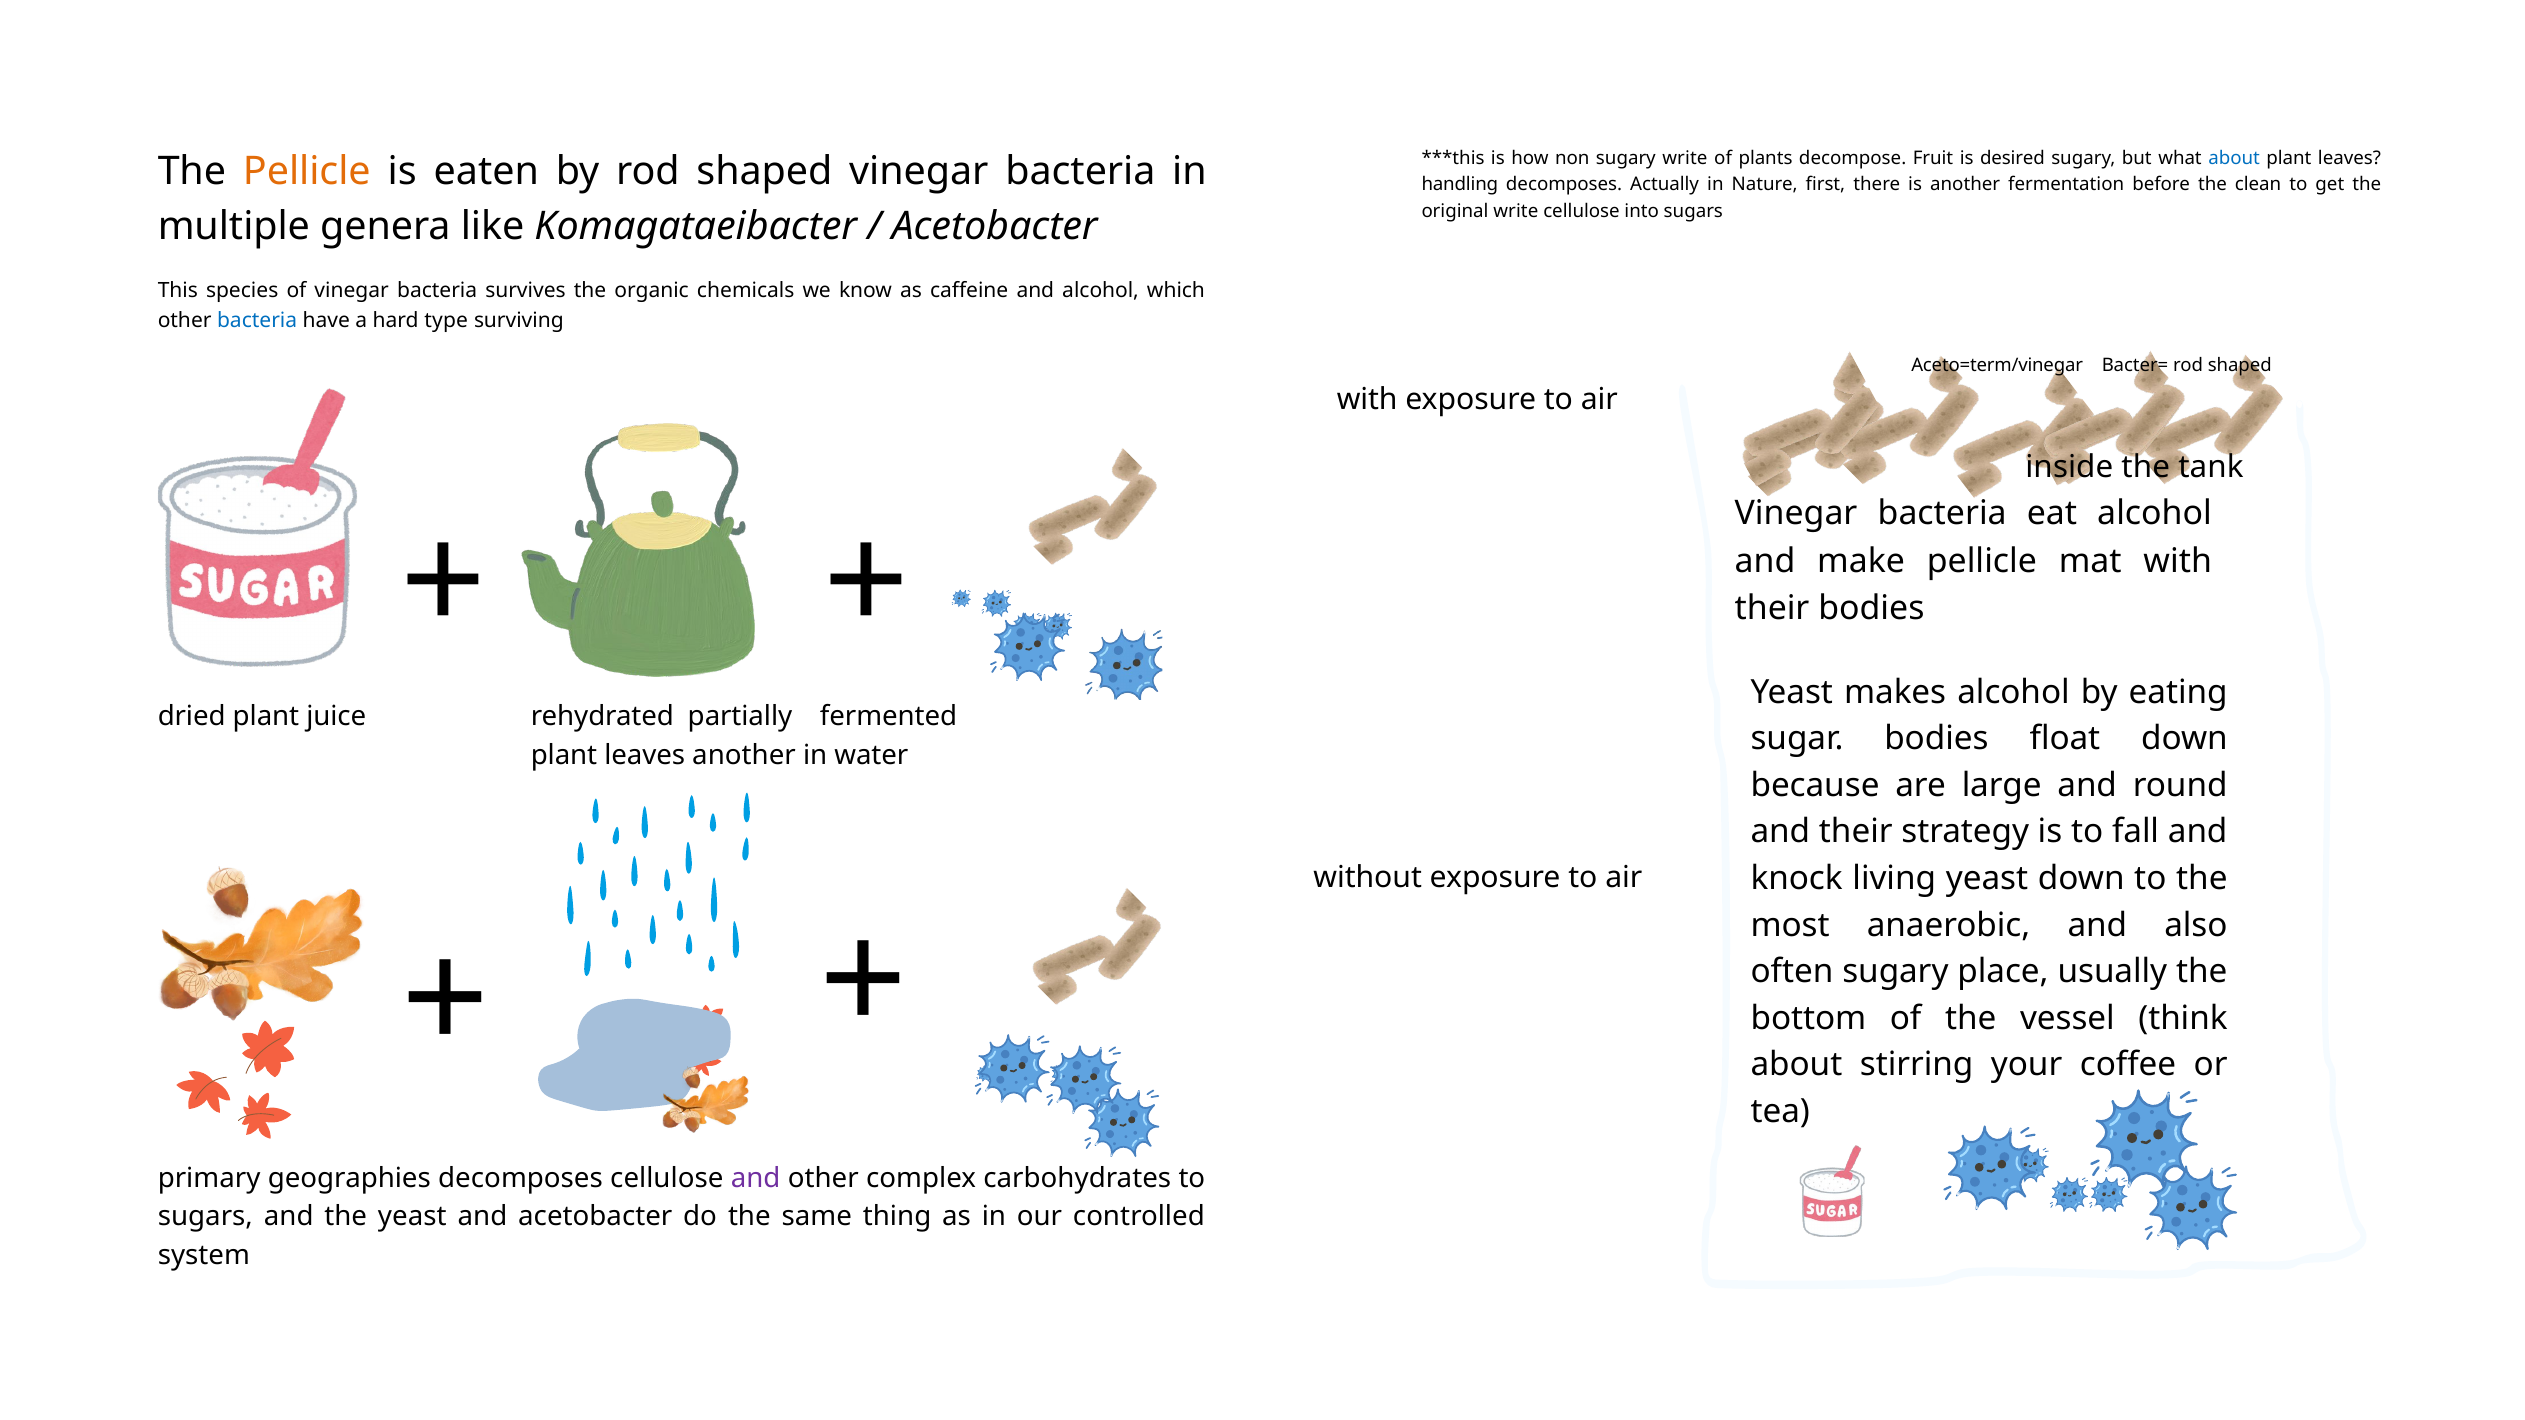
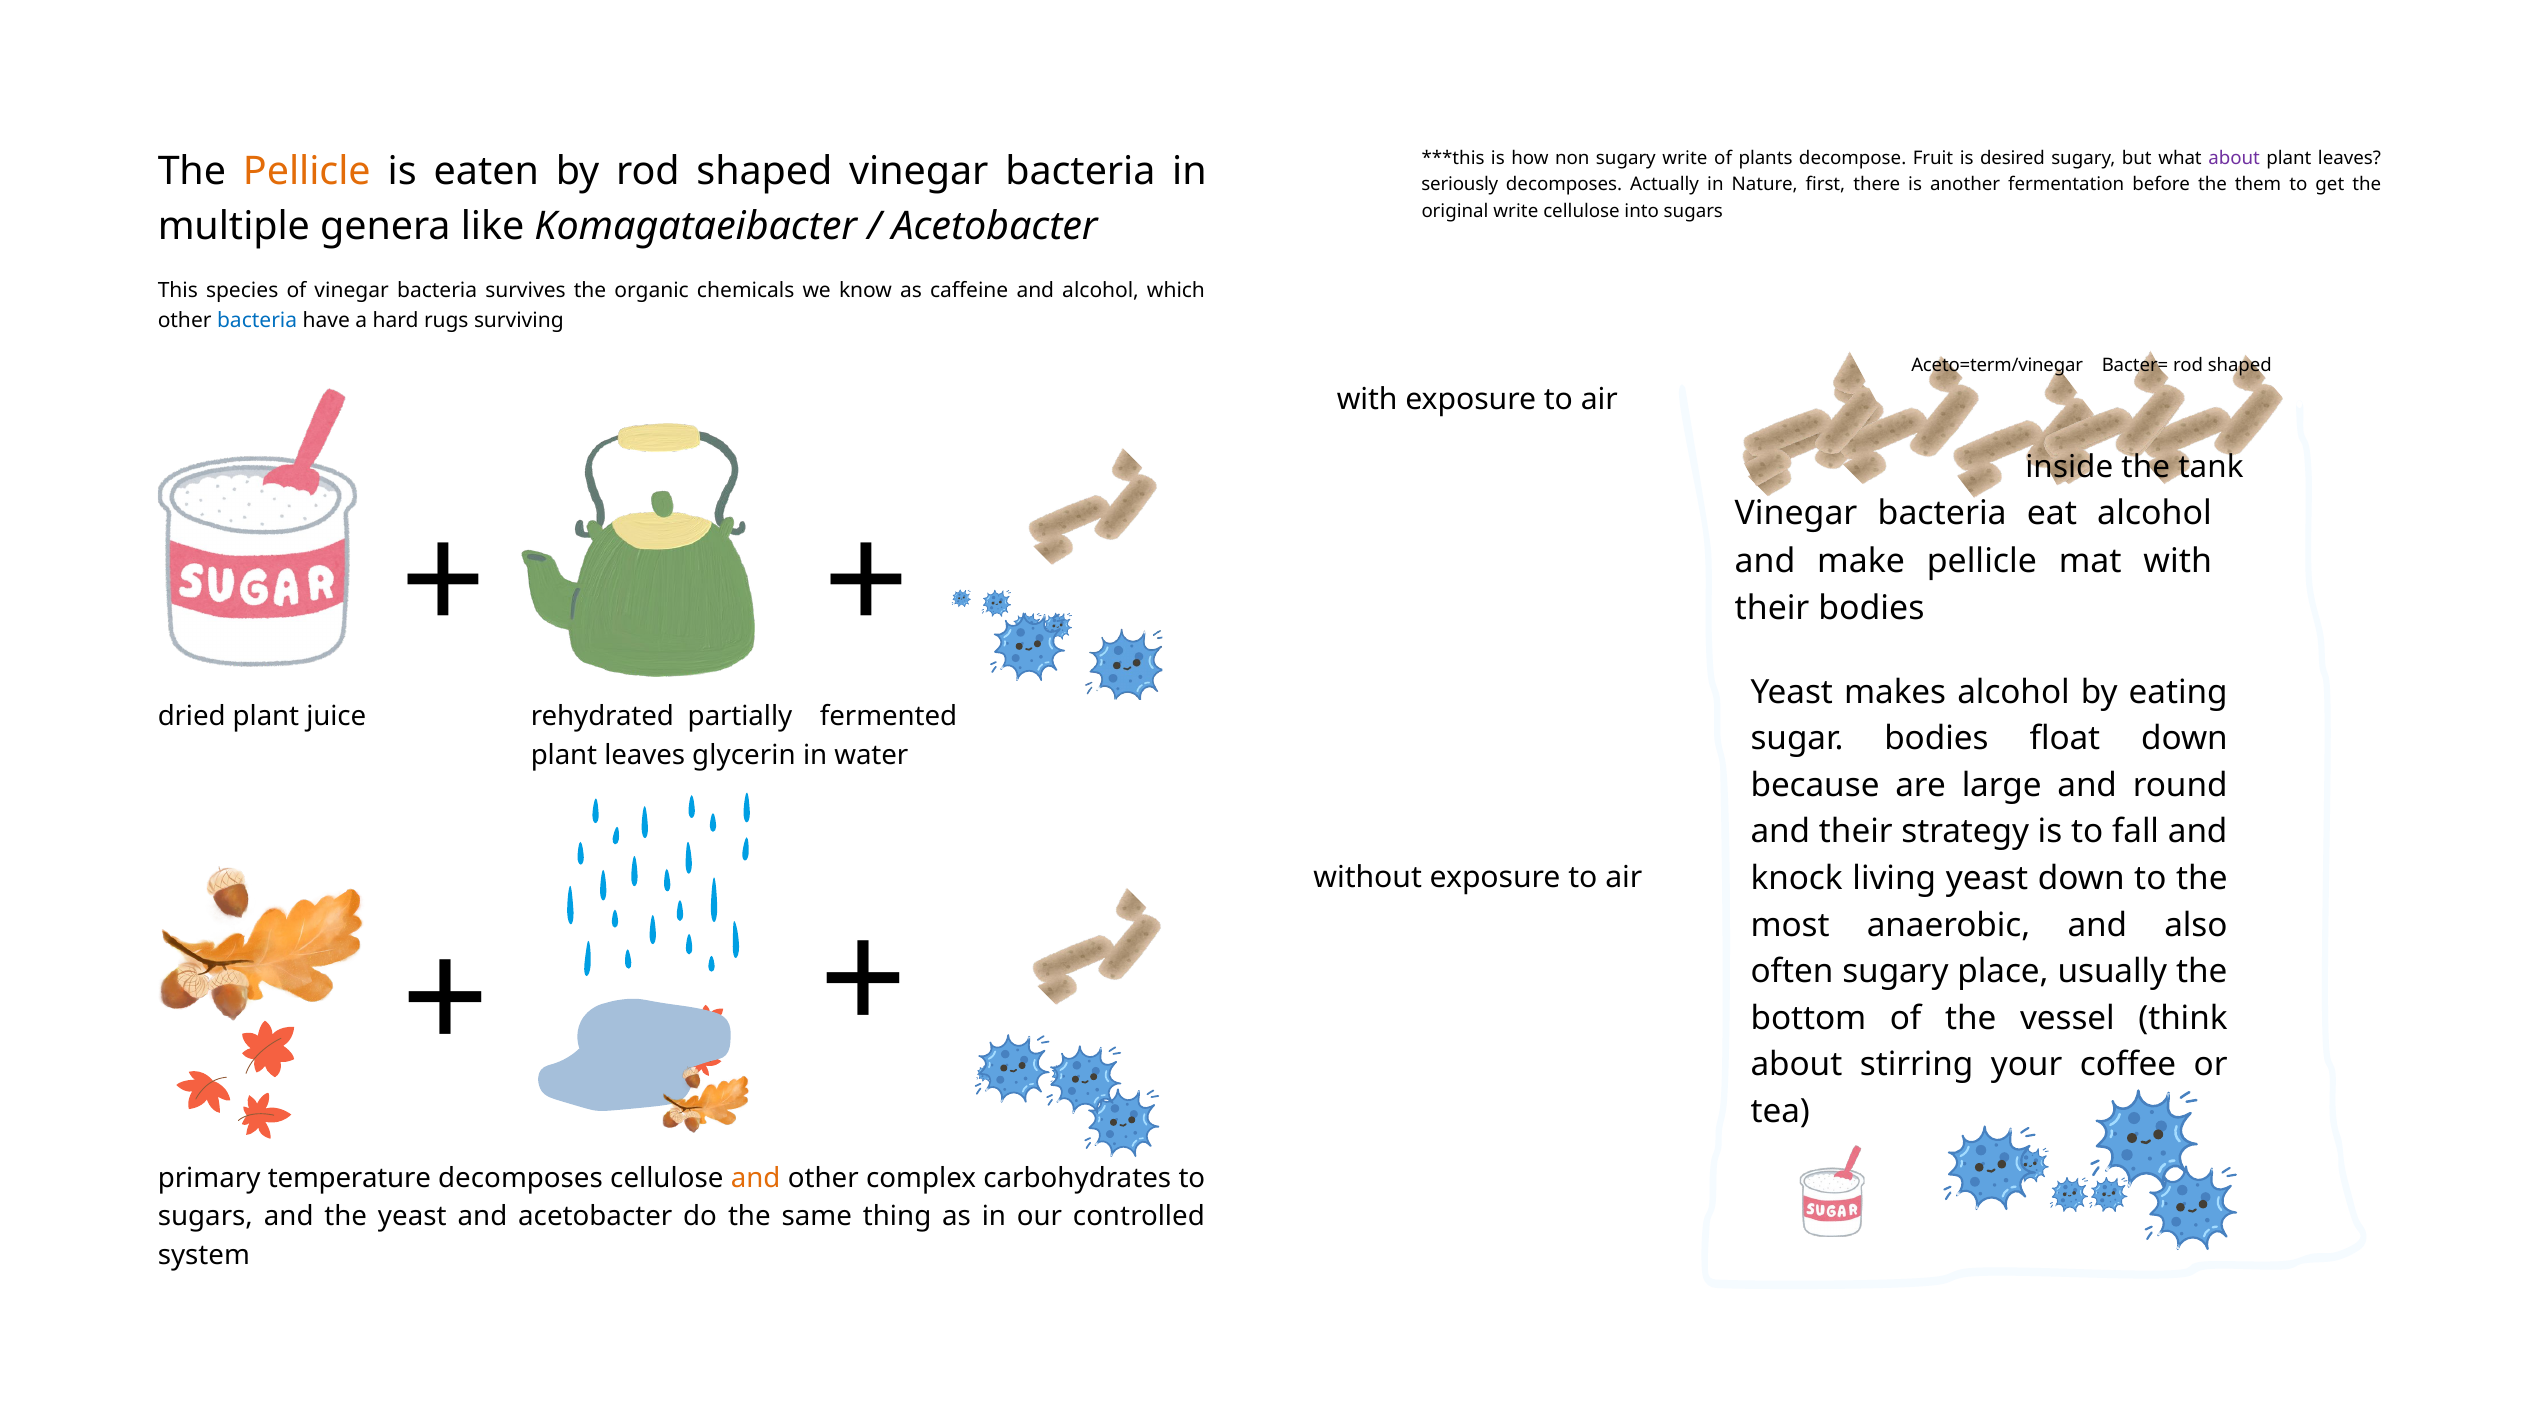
about at (2234, 159) colour: blue -> purple
handling: handling -> seriously
clean: clean -> them
type: type -> rugs
leaves another: another -> glycerin
geographies: geographies -> temperature
and at (756, 1178) colour: purple -> orange
